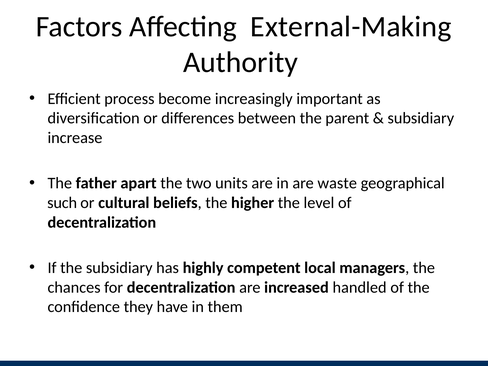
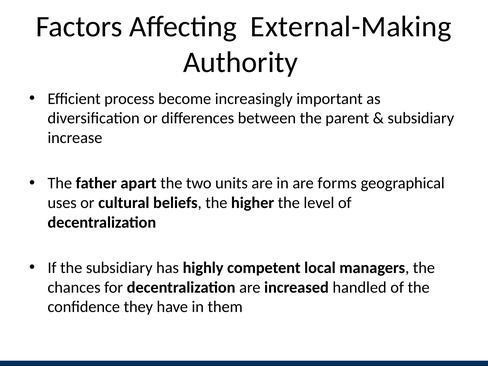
waste: waste -> forms
such: such -> uses
